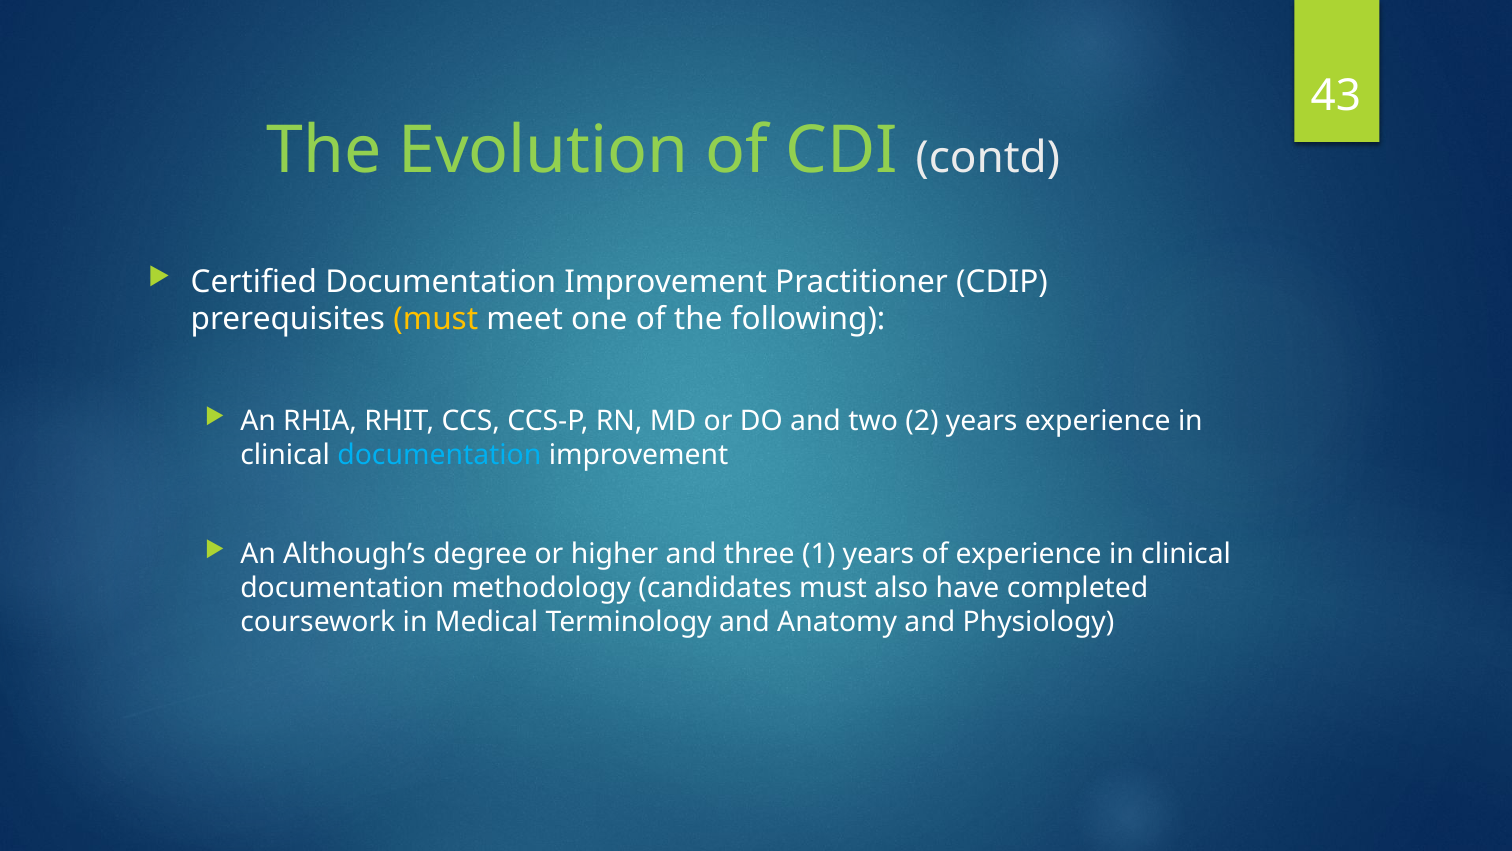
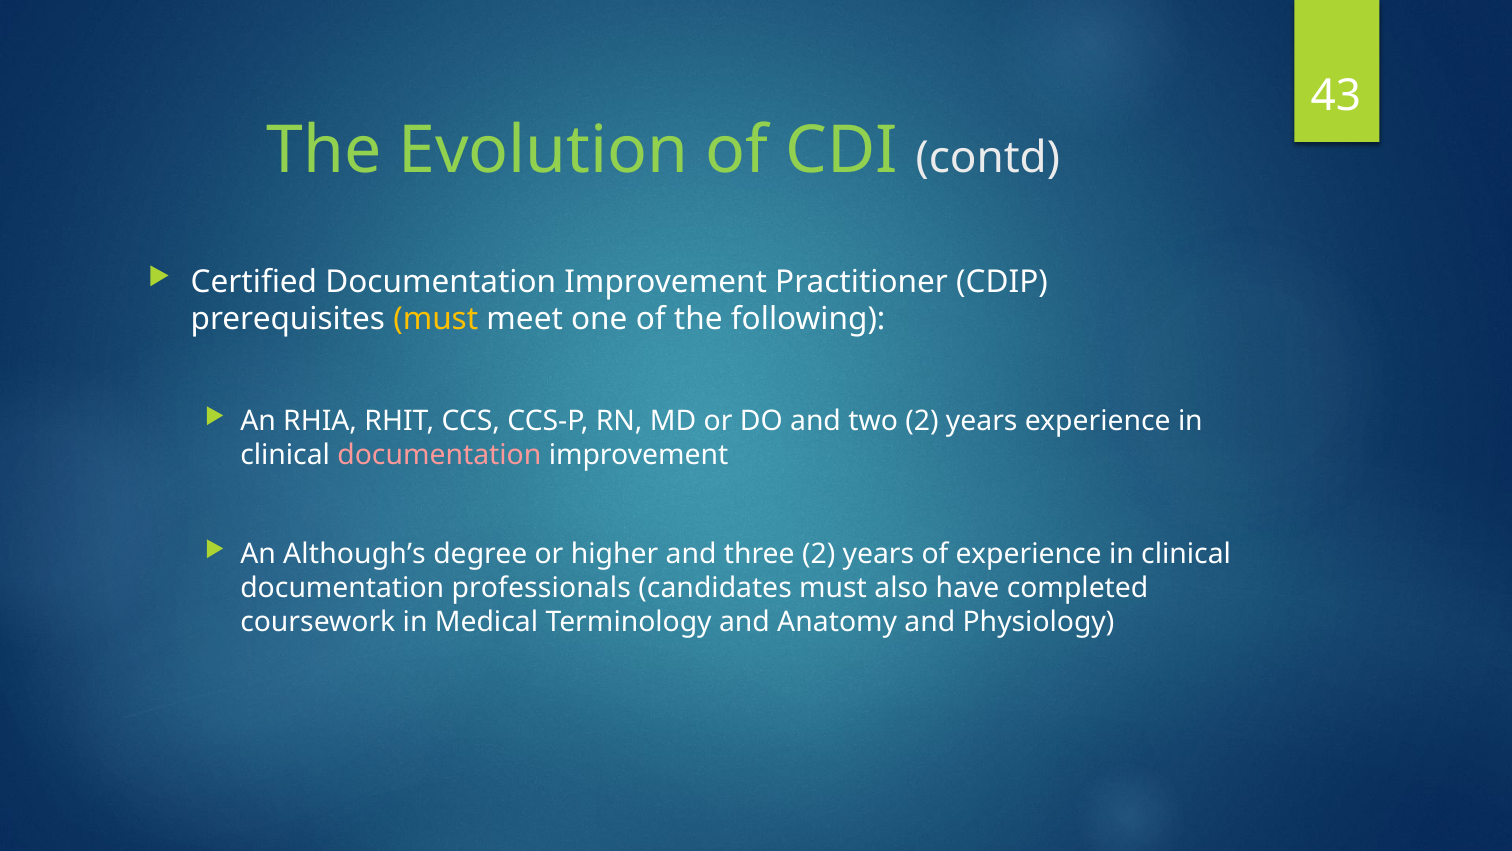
documentation at (439, 455) colour: light blue -> pink
three 1: 1 -> 2
methodology: methodology -> professionals
